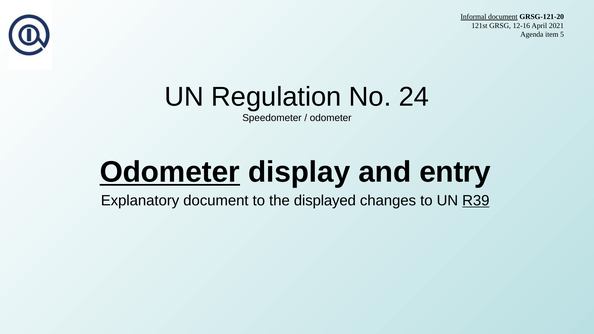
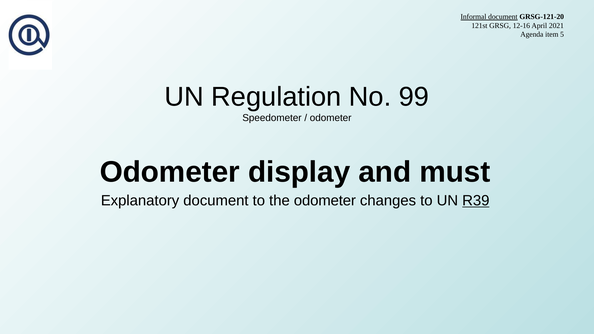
24: 24 -> 99
Odometer at (170, 172) underline: present -> none
entry: entry -> must
the displayed: displayed -> odometer
